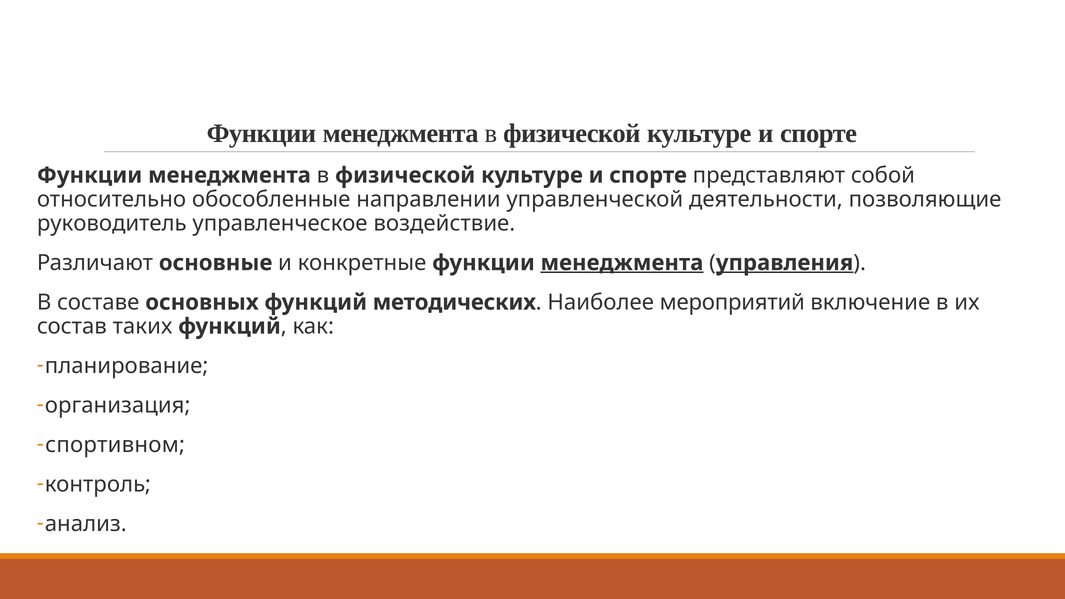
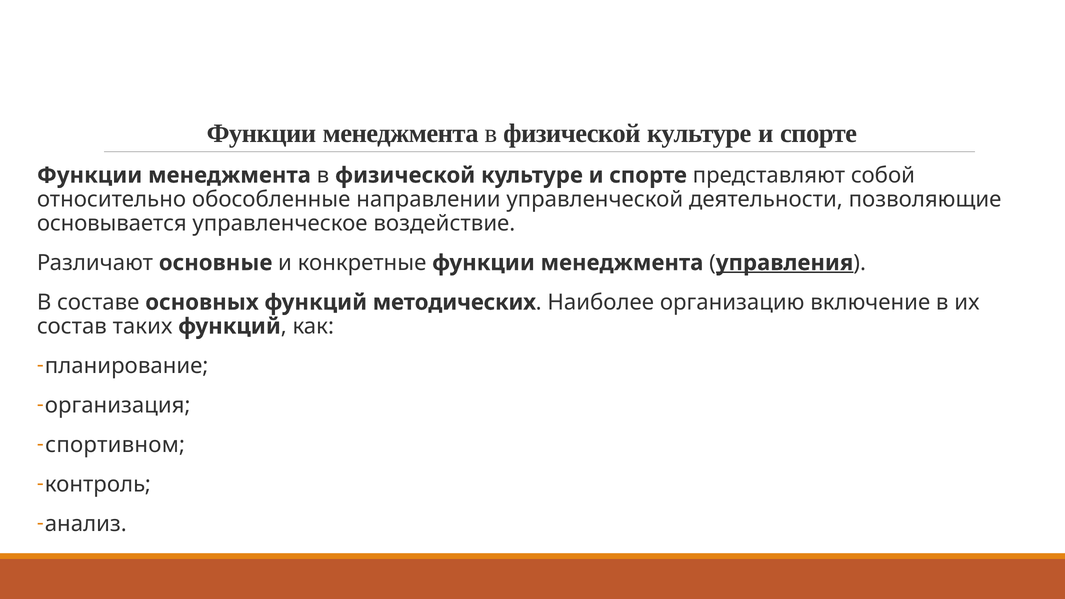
руководитель: руководитель -> основывается
менеджмента at (622, 263) underline: present -> none
мероприятий: мероприятий -> организацию
